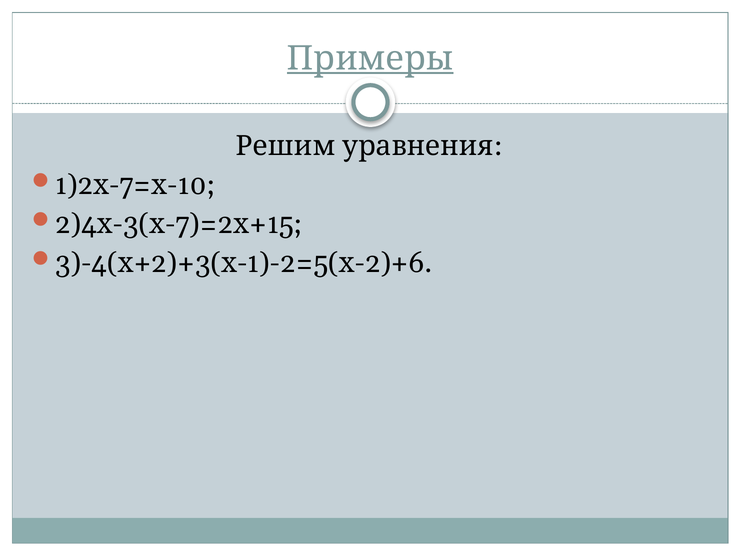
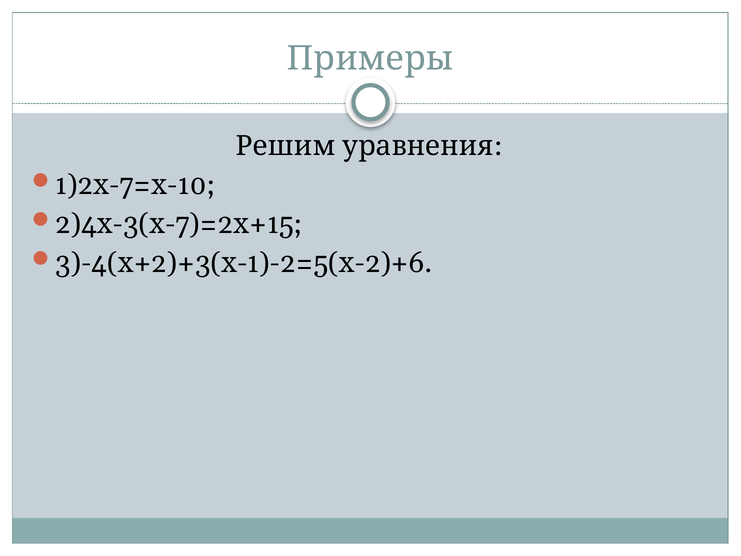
Примеры underline: present -> none
